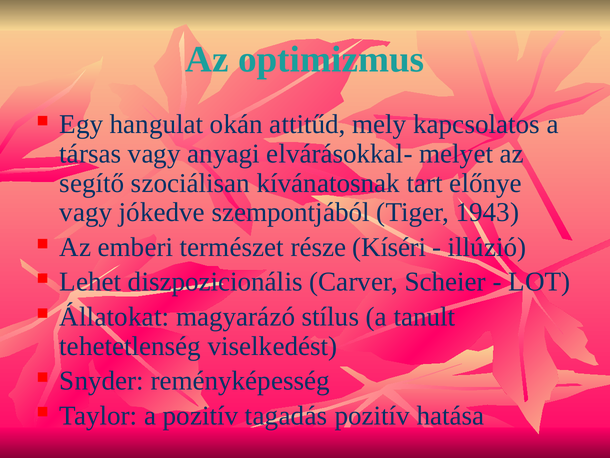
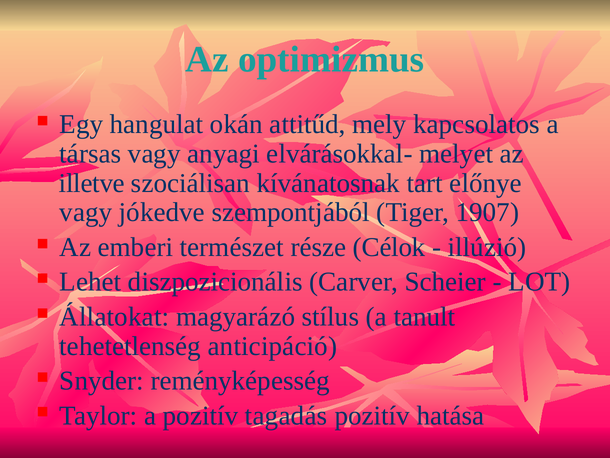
segítő: segítő -> illetve
1943: 1943 -> 1907
Kíséri: Kíséri -> Célok
viselkedést: viselkedést -> anticipáció
